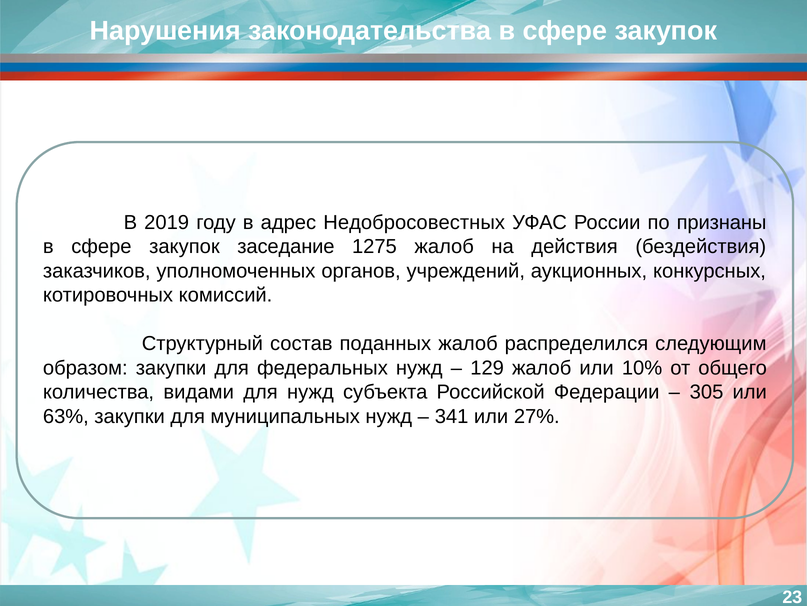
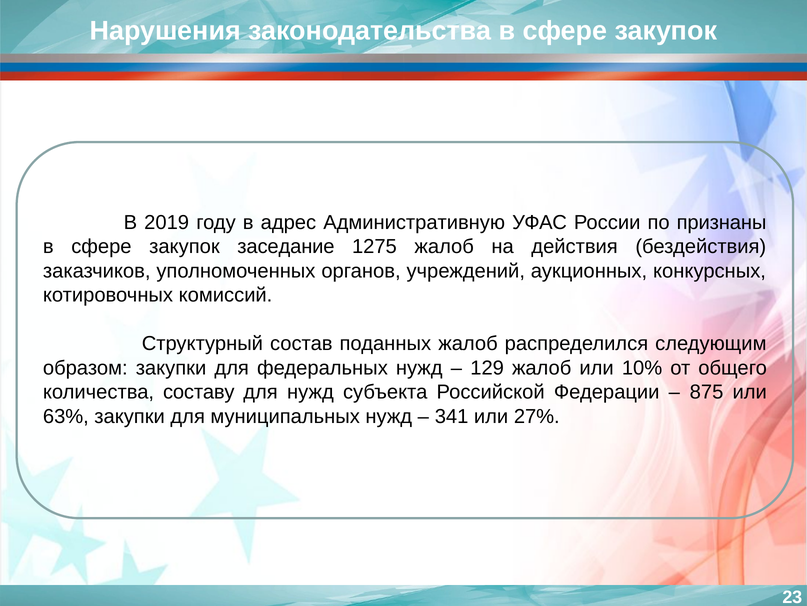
Недобросовестных: Недобросовестных -> Административную
видами: видами -> составу
305: 305 -> 875
